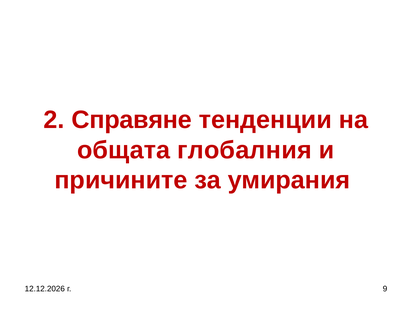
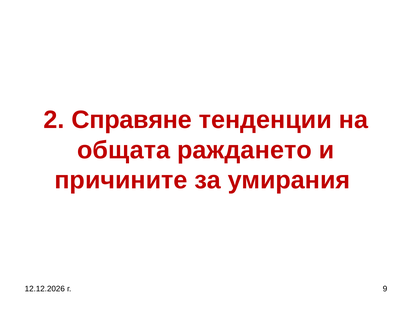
глобалния: глобалния -> раждането
